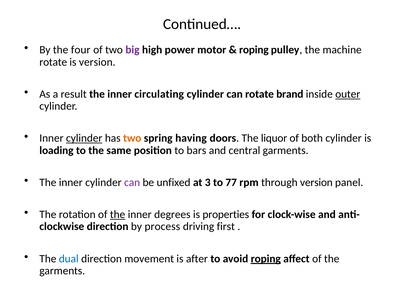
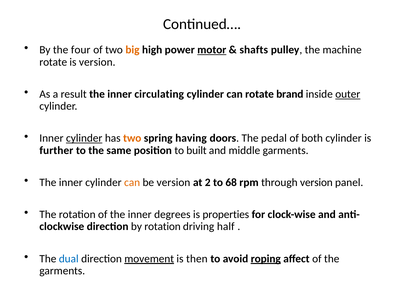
big colour: purple -> orange
motor underline: none -> present
roping at (254, 50): roping -> shafts
liquor: liquor -> pedal
loading: loading -> further
bars: bars -> built
central: central -> middle
can at (132, 182) colour: purple -> orange
be unfixed: unfixed -> version
3: 3 -> 2
77: 77 -> 68
the at (118, 215) underline: present -> none
by process: process -> rotation
first: first -> half
movement underline: none -> present
after: after -> then
